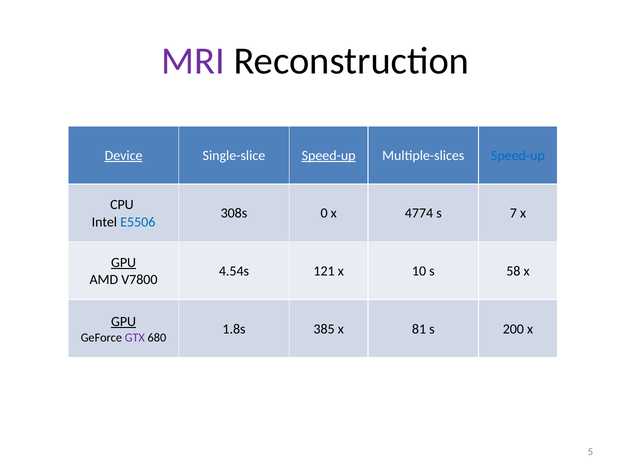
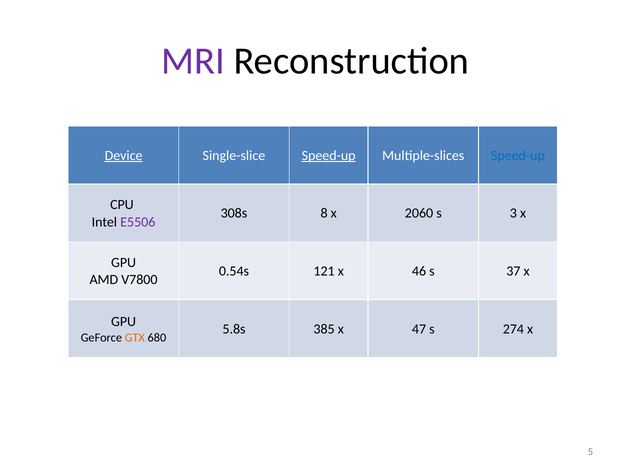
0: 0 -> 8
4774: 4774 -> 2060
7: 7 -> 3
E5506 colour: blue -> purple
GPU at (124, 263) underline: present -> none
4.54s: 4.54s -> 0.54s
10: 10 -> 46
58: 58 -> 37
GPU at (124, 322) underline: present -> none
1.8s: 1.8s -> 5.8s
81: 81 -> 47
200: 200 -> 274
GTX colour: purple -> orange
